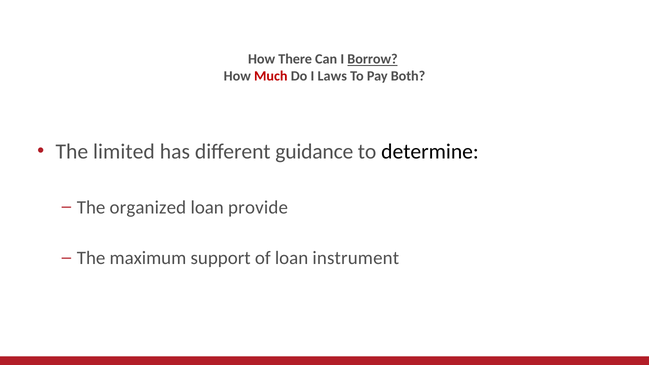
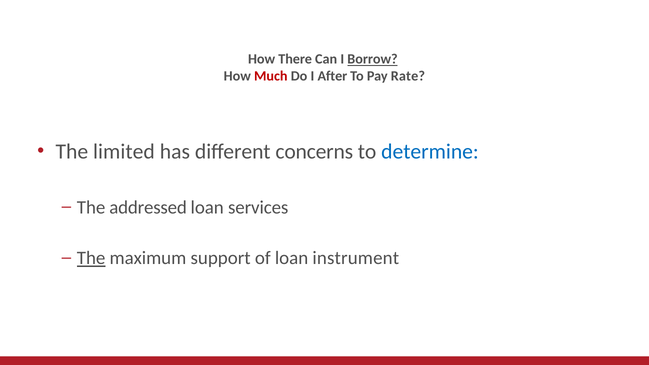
Laws: Laws -> After
Both: Both -> Rate
guidance: guidance -> concerns
determine colour: black -> blue
organized: organized -> addressed
provide: provide -> services
The at (91, 258) underline: none -> present
